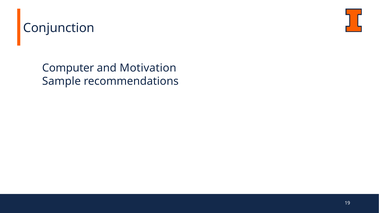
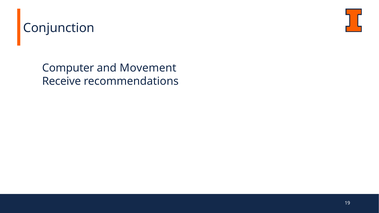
Motivation: Motivation -> Movement
Sample: Sample -> Receive
